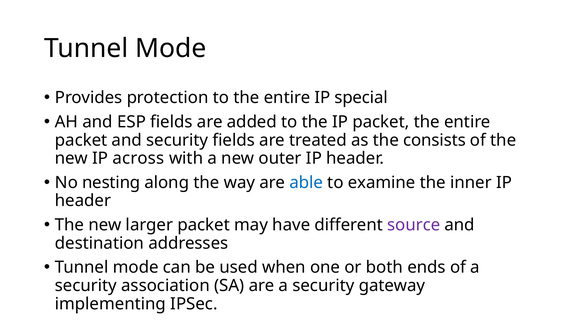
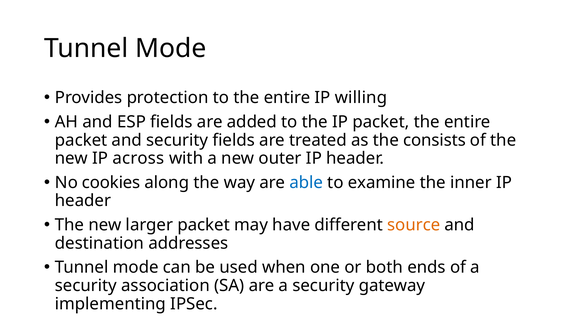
special: special -> willing
nesting: nesting -> cookies
source colour: purple -> orange
